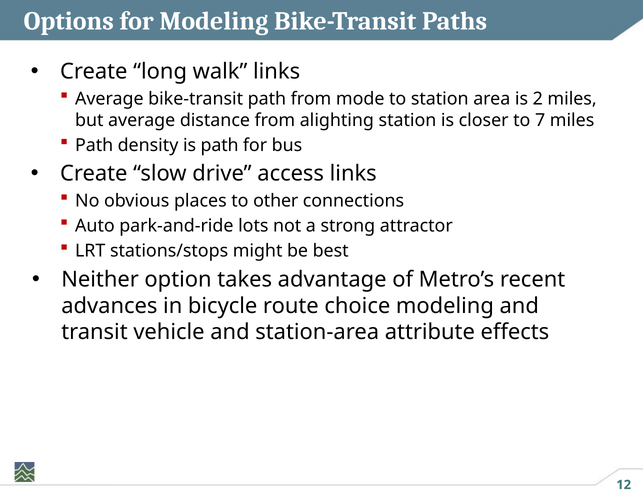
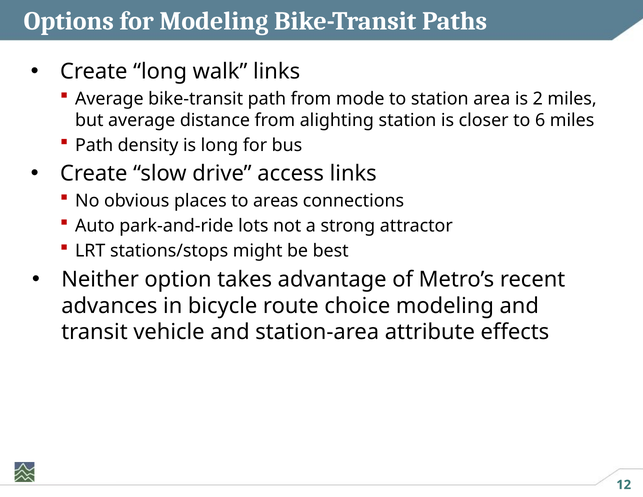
7: 7 -> 6
is path: path -> long
other: other -> areas
